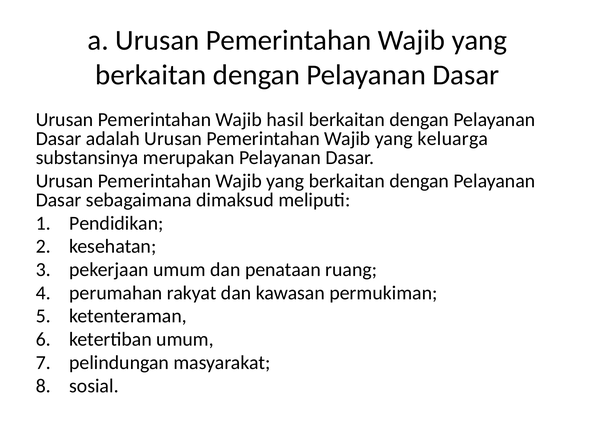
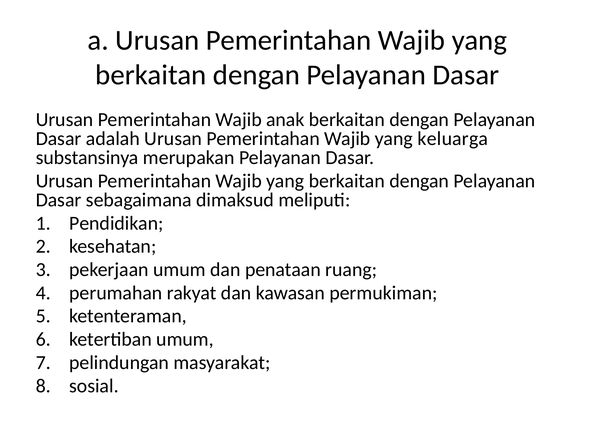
hasil: hasil -> anak
